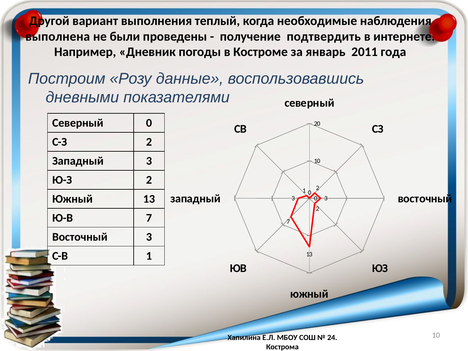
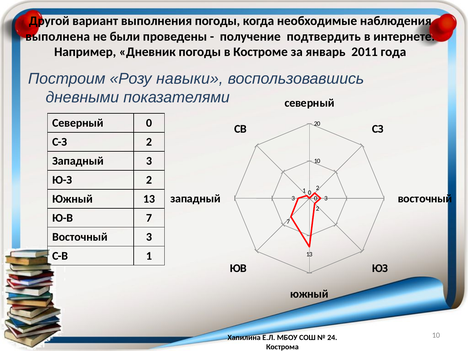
выполнения теплый: теплый -> погоды
данные: данные -> навыки
